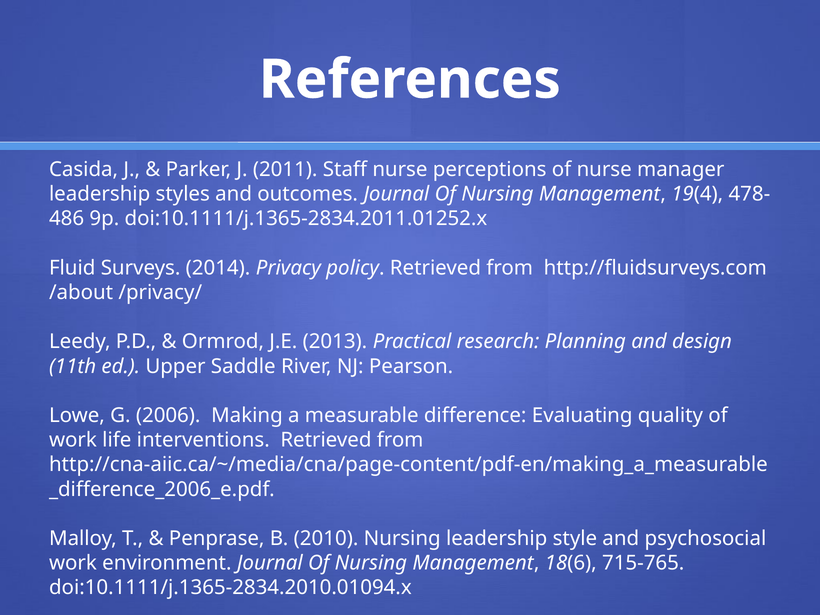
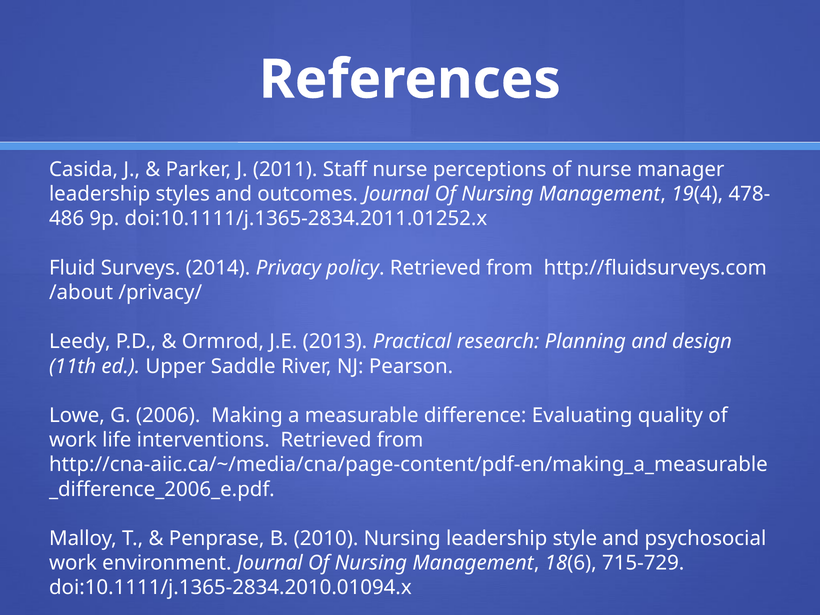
715-765: 715-765 -> 715-729
